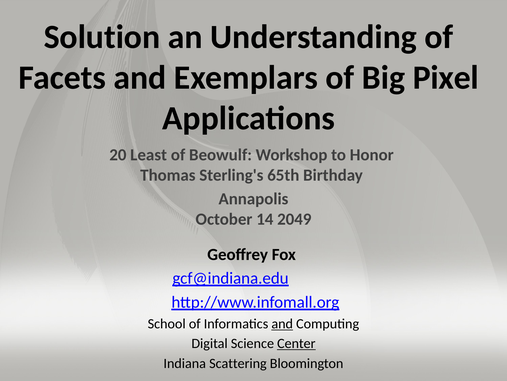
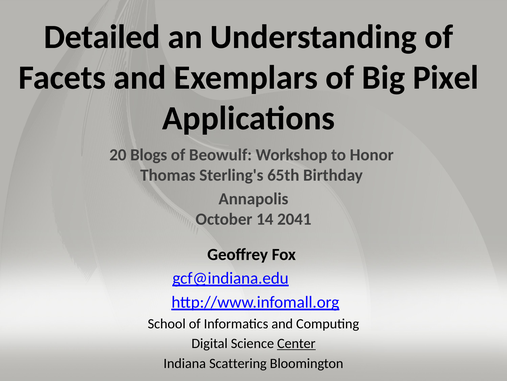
Solution: Solution -> Detailed
Least: Least -> Blogs
2049: 2049 -> 2041
and at (282, 323) underline: present -> none
